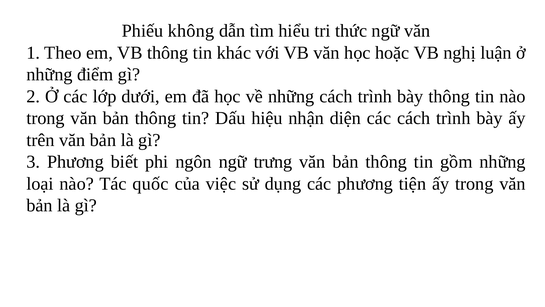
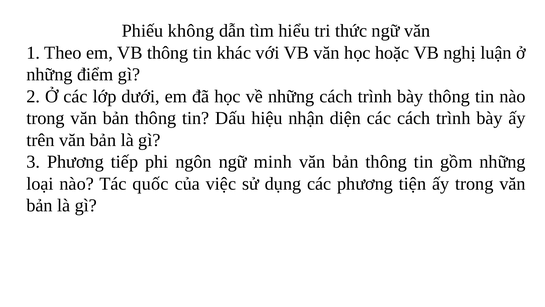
biết: biết -> tiếp
trưng: trưng -> minh
